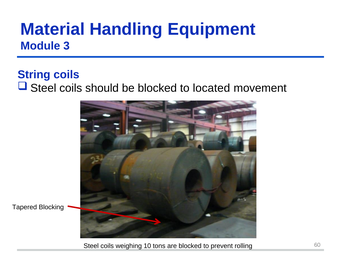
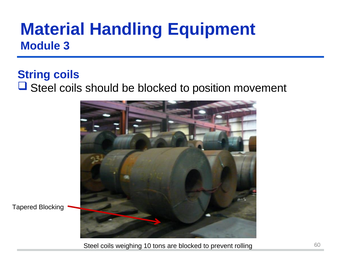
located: located -> position
